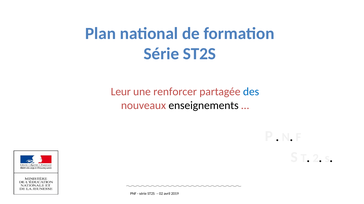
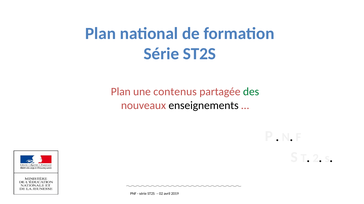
Leur at (121, 92): Leur -> Plan
renforcer: renforcer -> contenus
des colour: blue -> green
